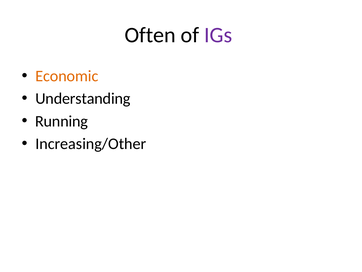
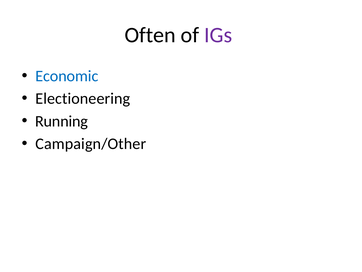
Economic colour: orange -> blue
Understanding: Understanding -> Electioneering
Increasing/Other: Increasing/Other -> Campaign/Other
